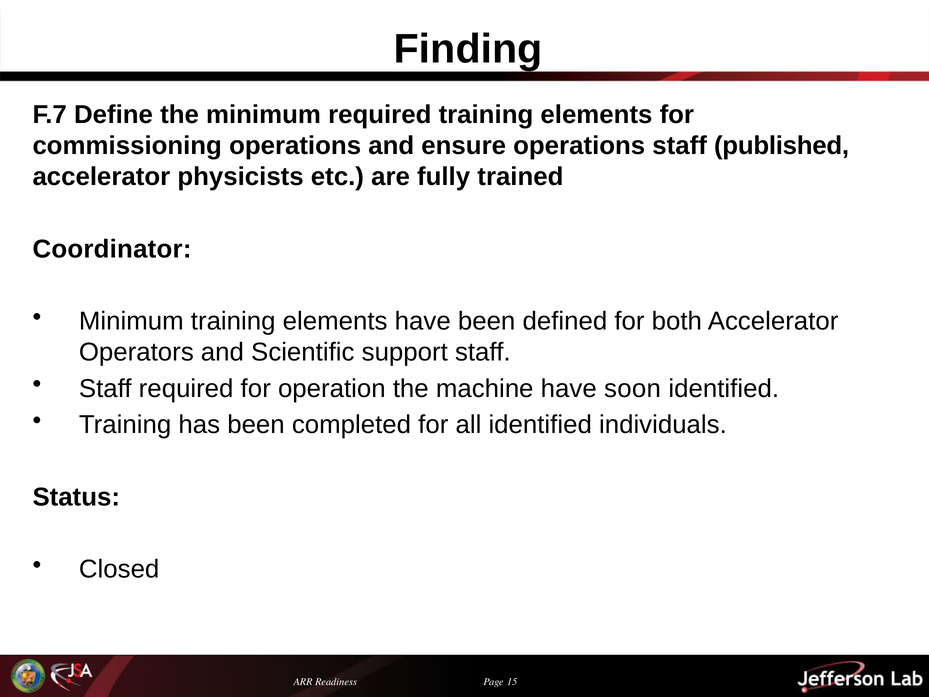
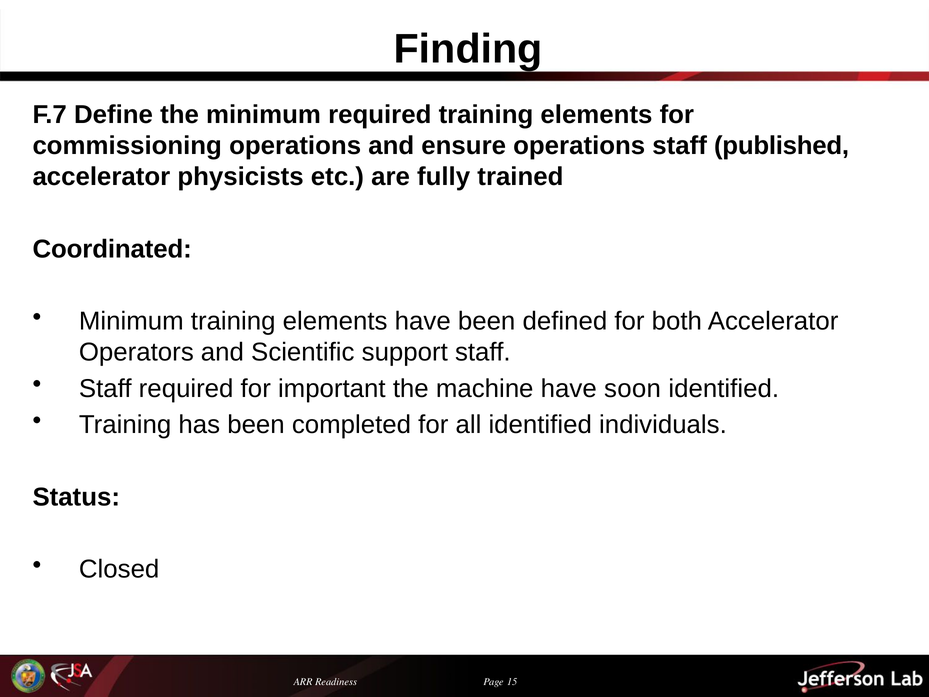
Coordinator: Coordinator -> Coordinated
operation: operation -> important
